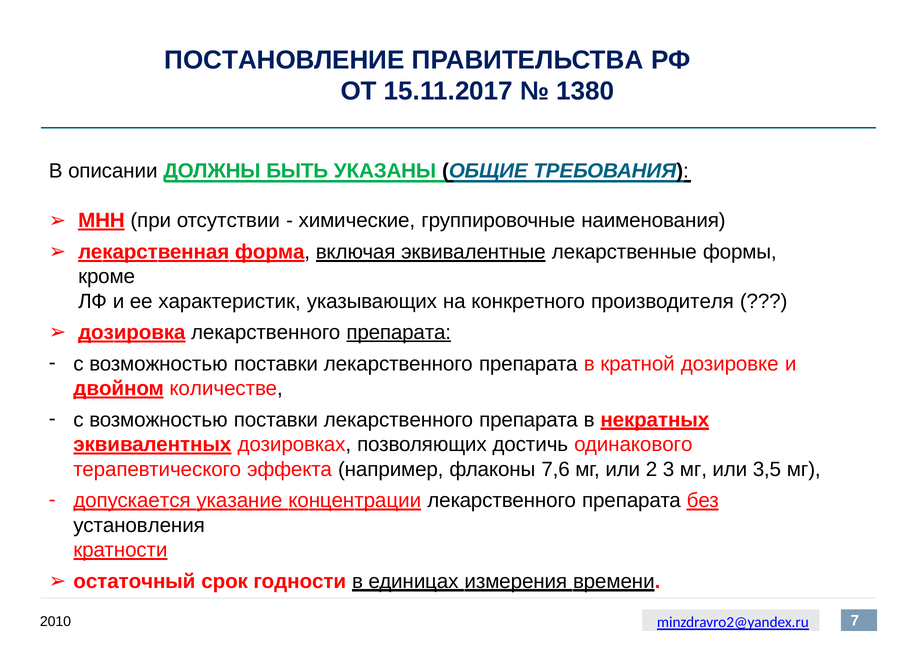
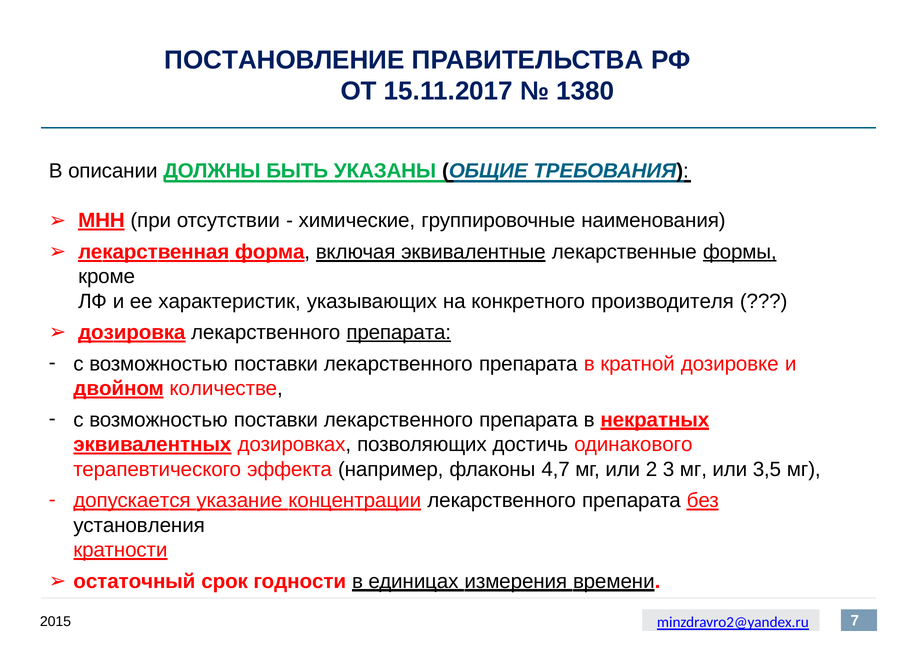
формы underline: none -> present
7,6: 7,6 -> 4,7
2010: 2010 -> 2015
